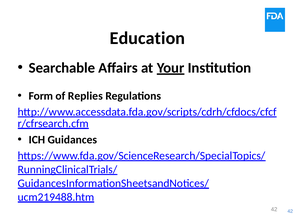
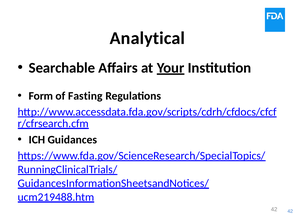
Education: Education -> Analytical
Replies: Replies -> Fasting
